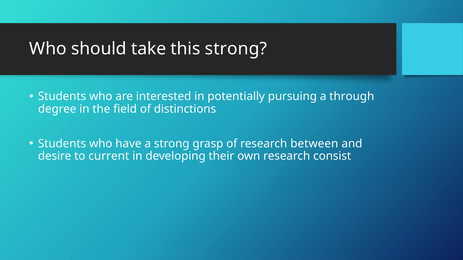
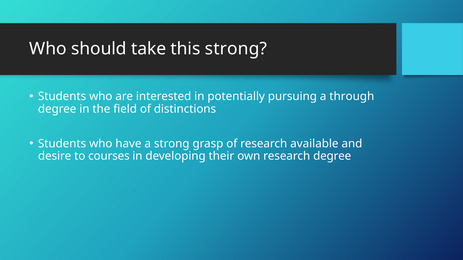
between: between -> available
current: current -> courses
research consist: consist -> degree
